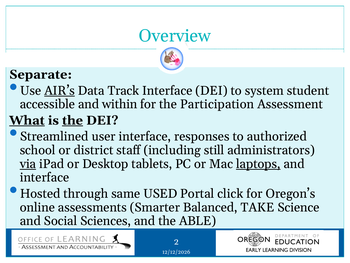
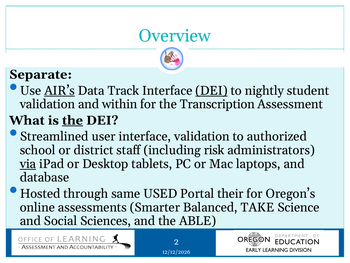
DEI at (211, 90) underline: none -> present
system: system -> nightly
accessible at (47, 104): accessible -> validation
Participation: Participation -> Transcription
What underline: present -> none
interface responses: responses -> validation
still: still -> risk
laptops underline: present -> none
interface at (44, 177): interface -> database
click: click -> their
